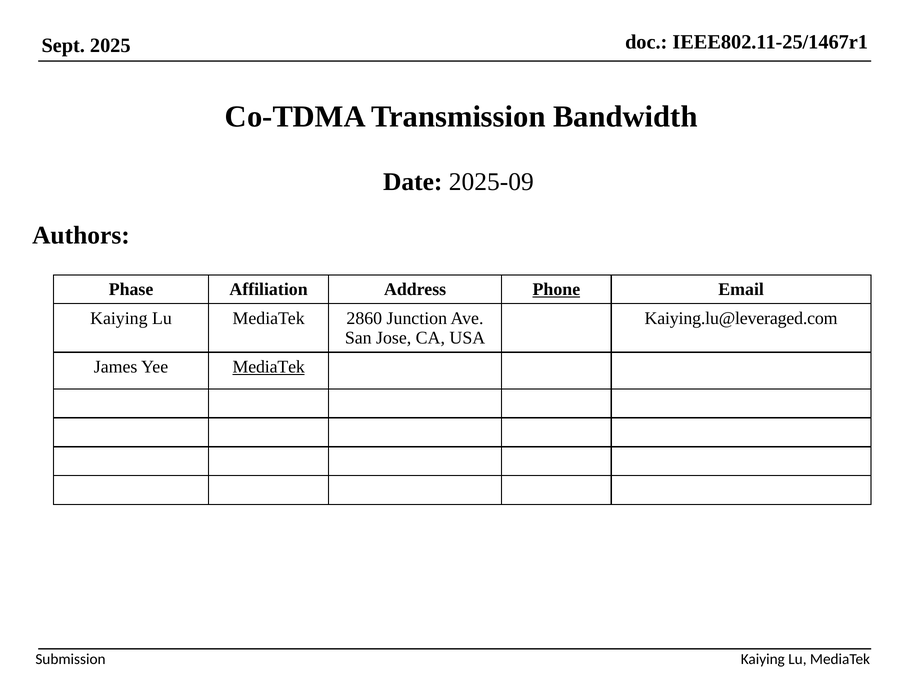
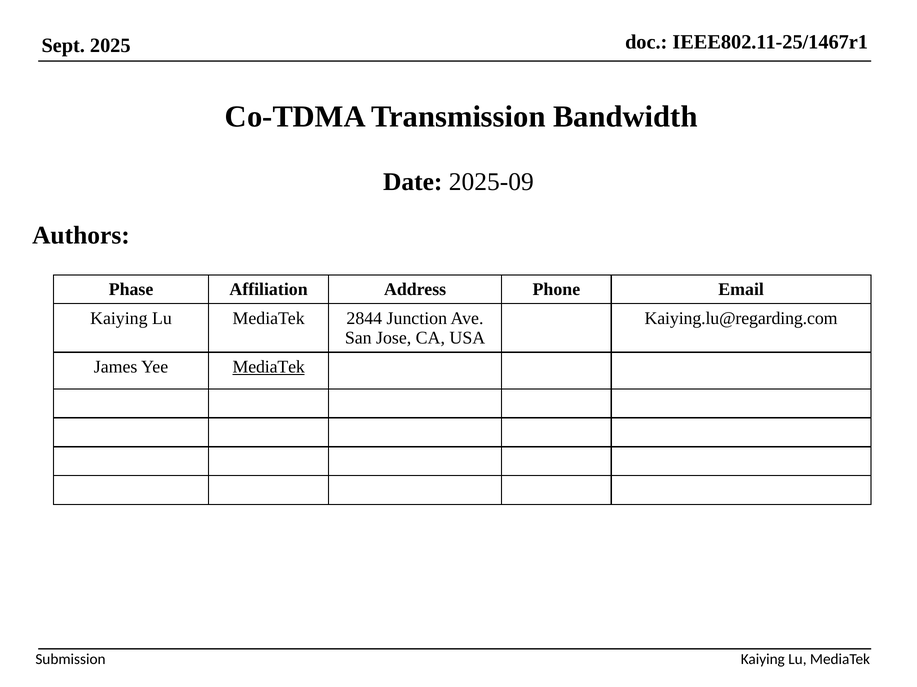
Phone underline: present -> none
2860: 2860 -> 2844
Kaiying.lu@leveraged.com: Kaiying.lu@leveraged.com -> Kaiying.lu@regarding.com
